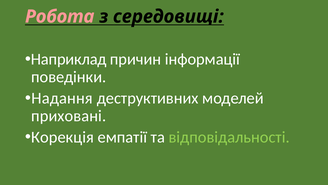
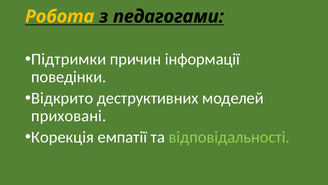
Робота colour: pink -> yellow
середовищі: середовищі -> педагогами
Наприклад: Наприклад -> Підтримки
Надання: Надання -> Відкрито
